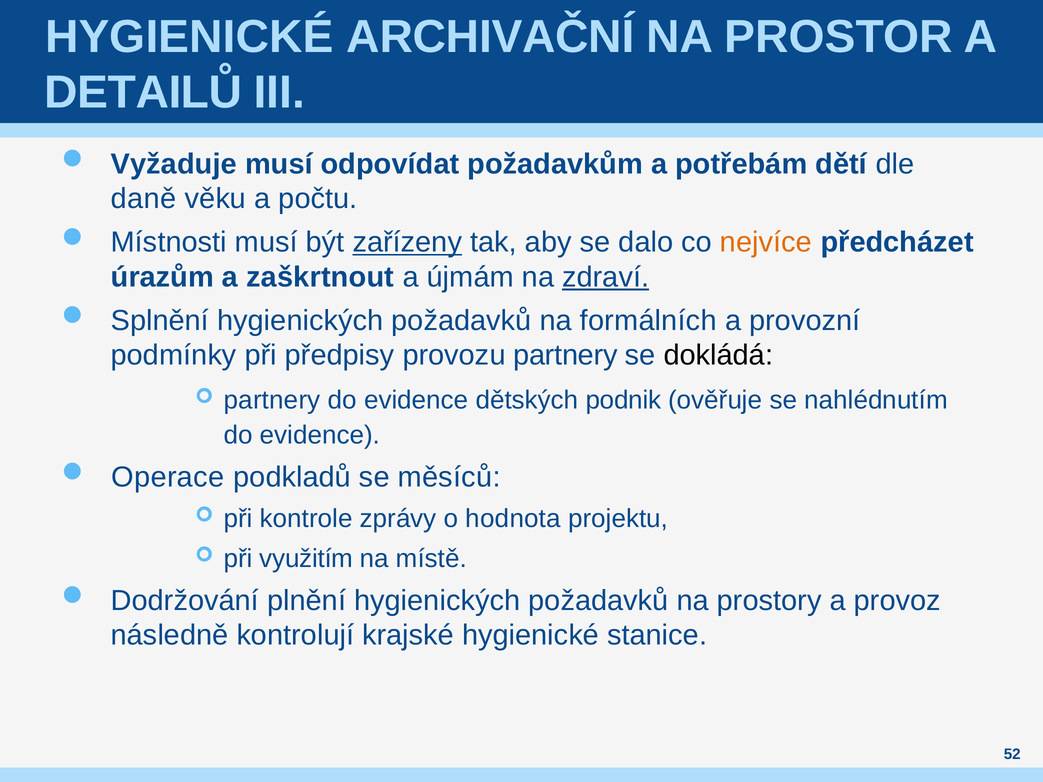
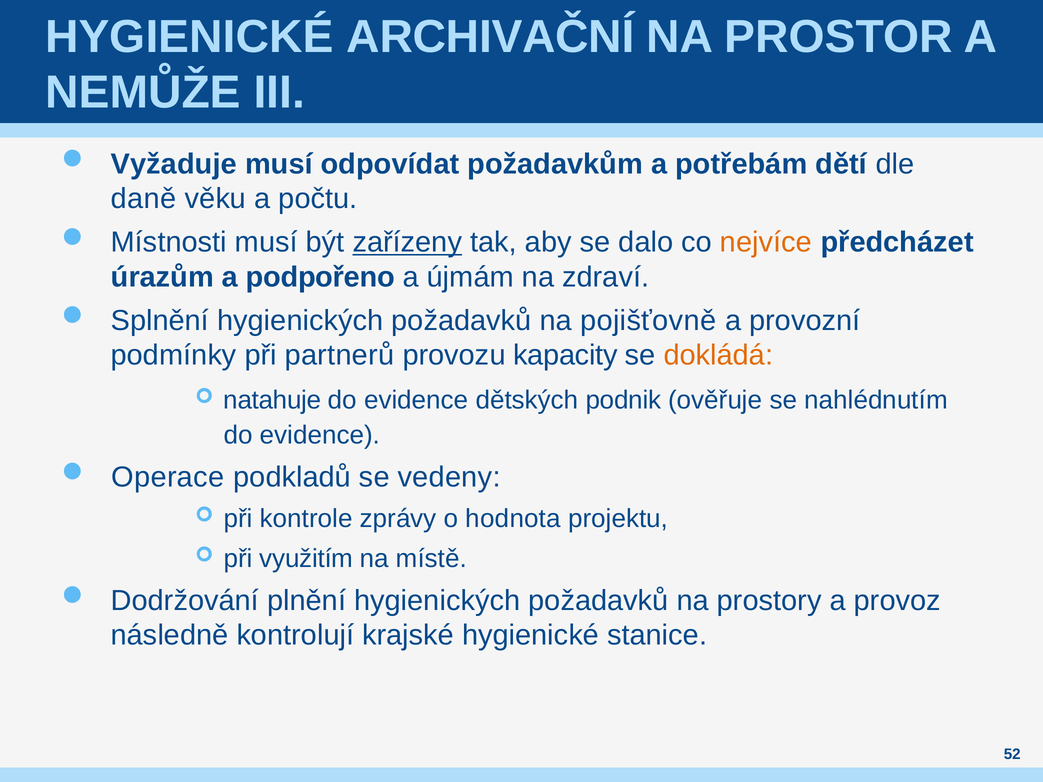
DETAILŮ: DETAILŮ -> NEMŮŽE
zaškrtnout: zaškrtnout -> podpořeno
zdraví underline: present -> none
formálních: formálních -> pojišťovně
předpisy: předpisy -> partnerů
provozu partnery: partnery -> kapacity
dokládá colour: black -> orange
partnery at (272, 400): partnery -> natahuje
měsíců: měsíců -> vedeny
